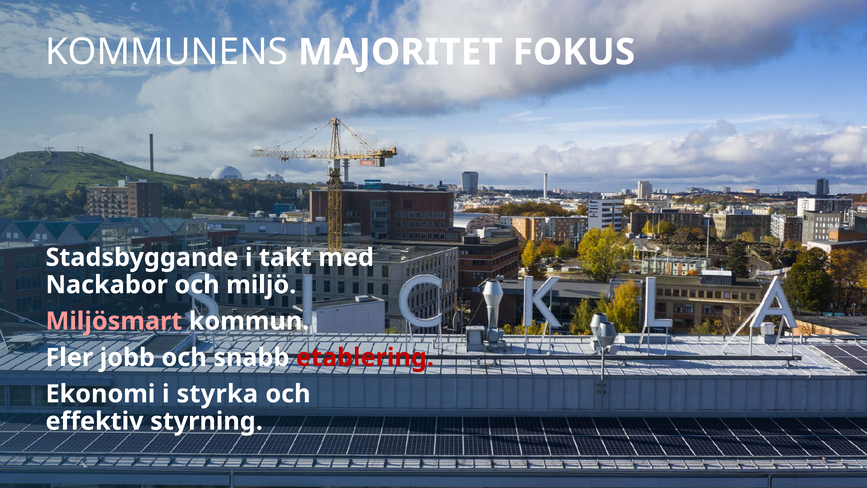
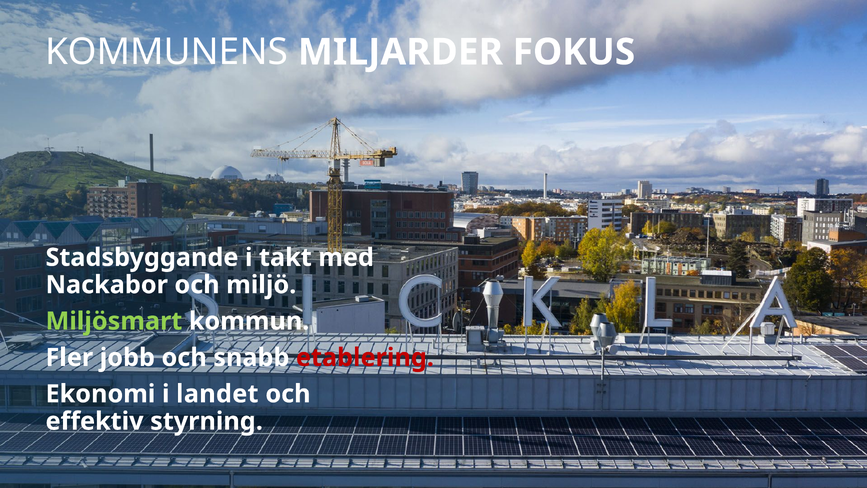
MAJORITET: MAJORITET -> MILJARDER
Miljösmart colour: pink -> light green
styrka: styrka -> landet
